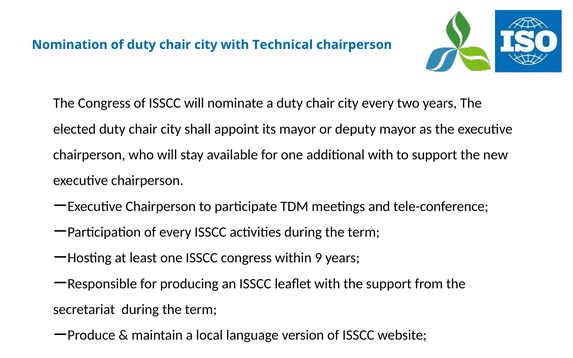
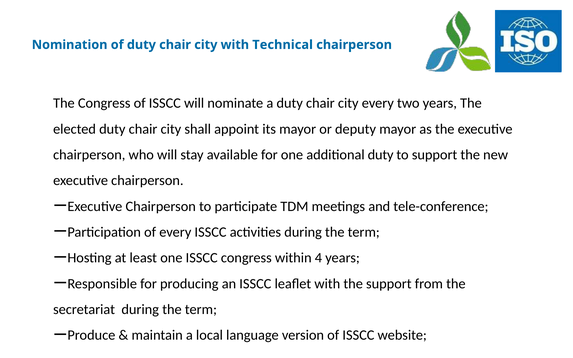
additional with: with -> duty
9: 9 -> 4
